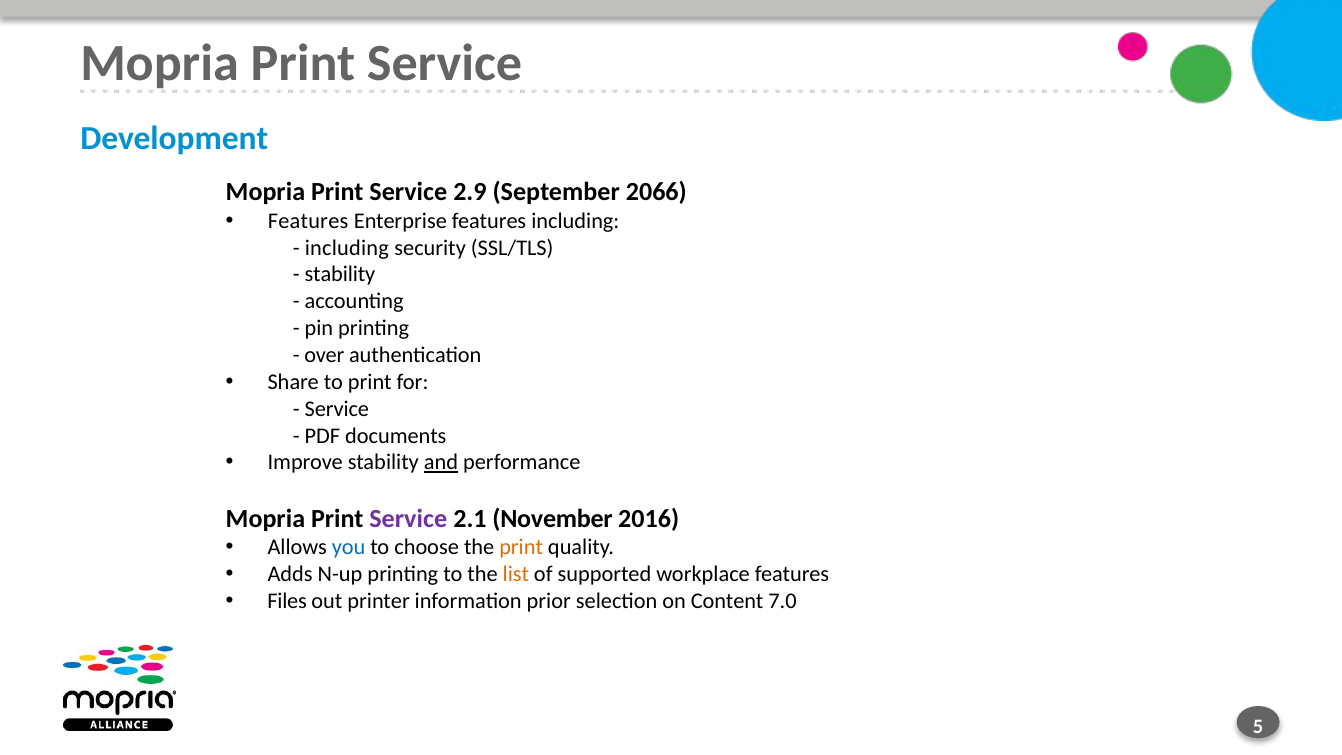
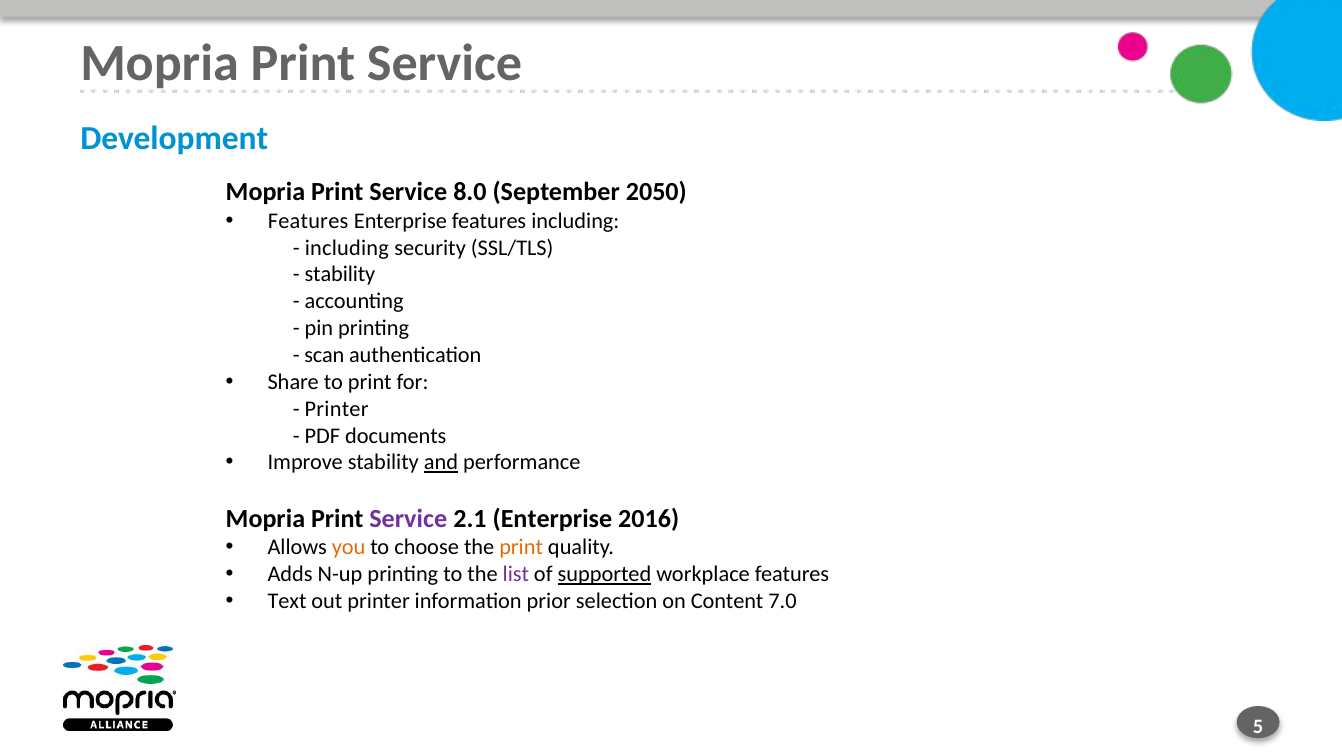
2.9: 2.9 -> 8.0
2066: 2066 -> 2050
over: over -> scan
Service at (337, 409): Service -> Printer
2.1 November: November -> Enterprise
you colour: blue -> orange
list colour: orange -> purple
supported underline: none -> present
Files: Files -> Text
